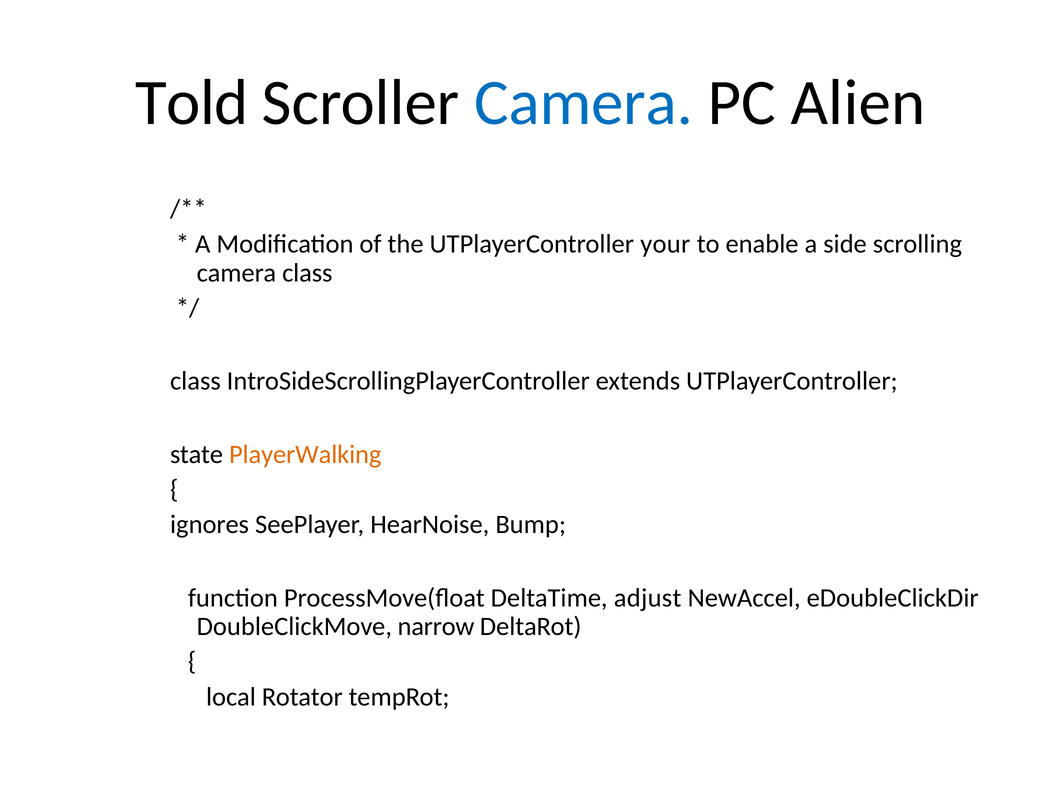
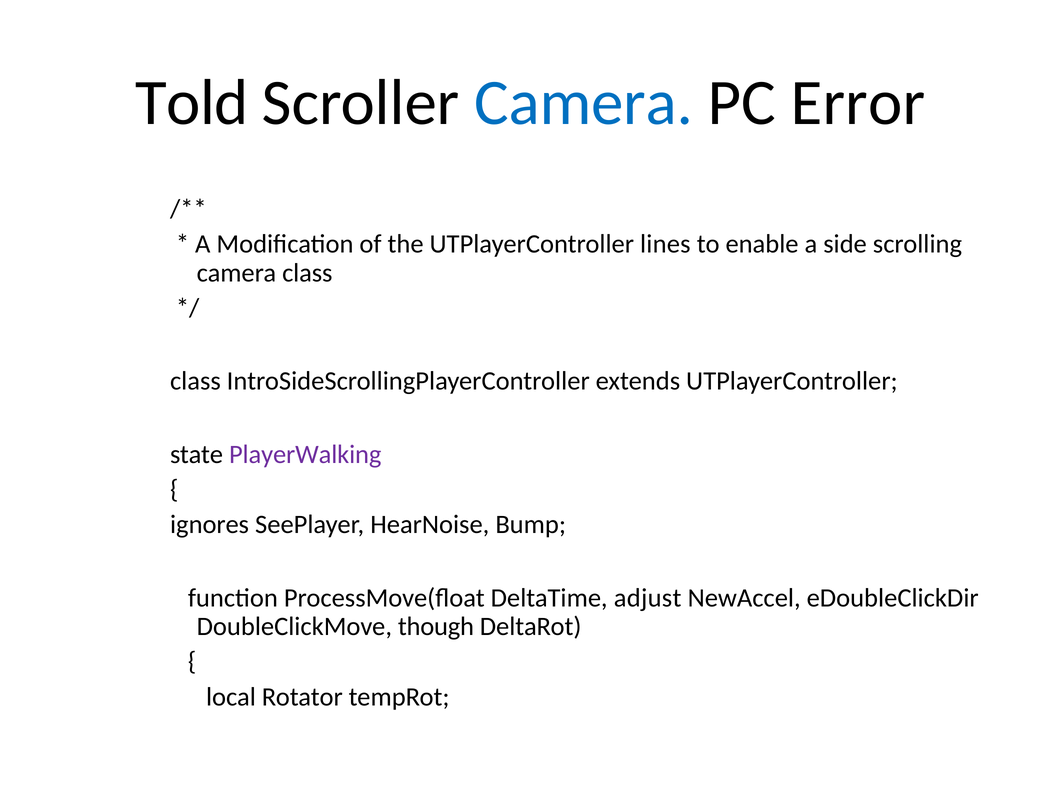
Alien: Alien -> Error
your: your -> lines
PlayerWalking colour: orange -> purple
narrow: narrow -> though
